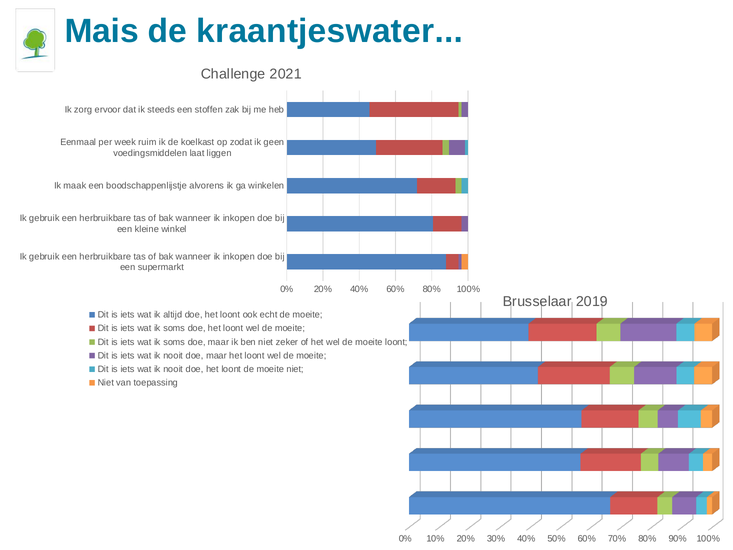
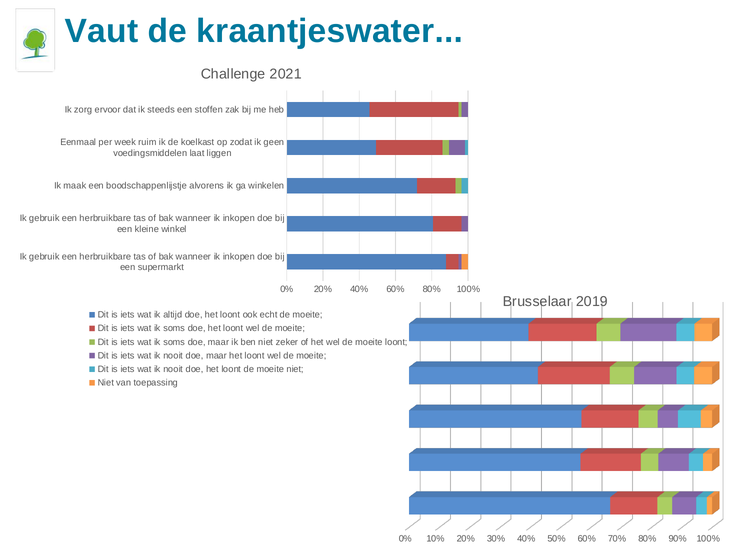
Mais: Mais -> Vaut
